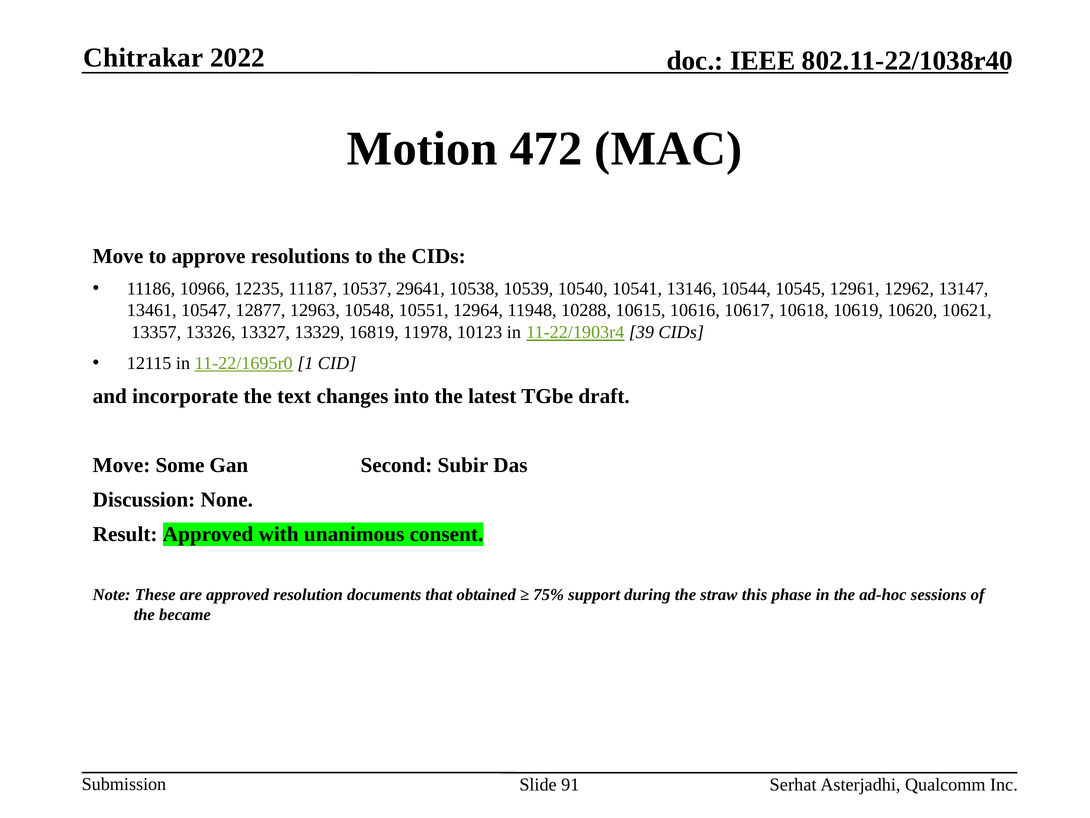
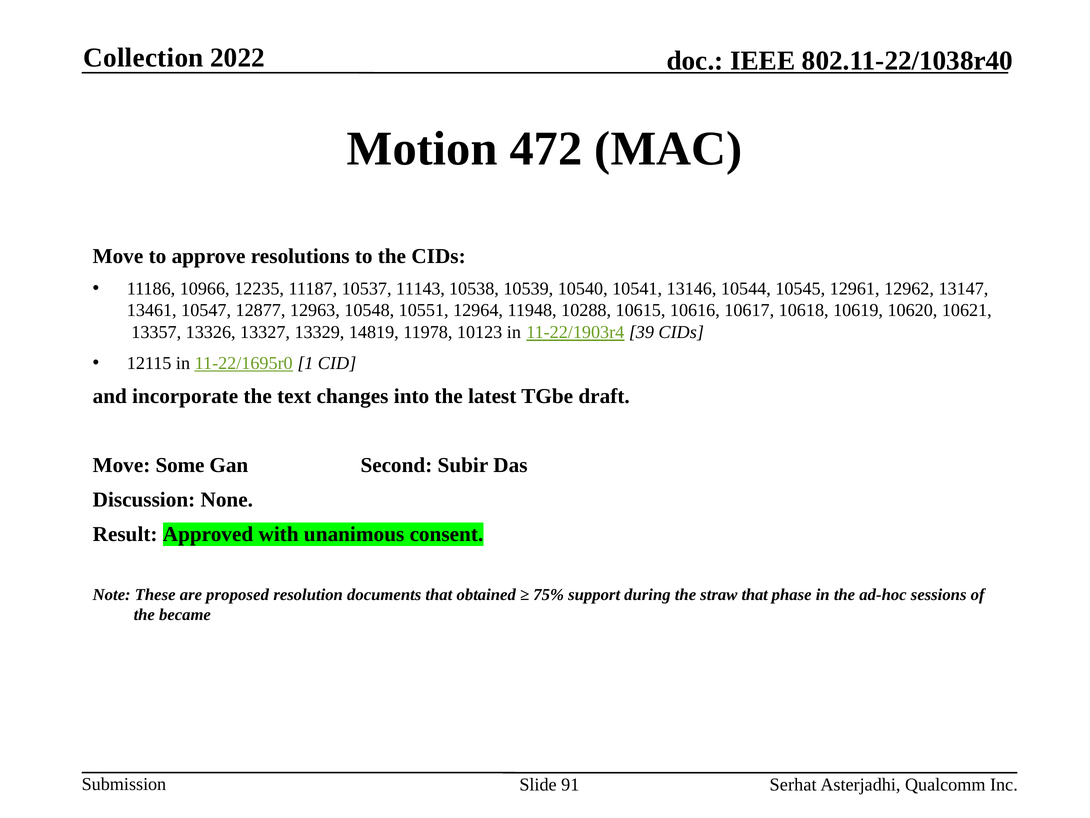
Chitrakar: Chitrakar -> Collection
29641: 29641 -> 11143
16819: 16819 -> 14819
are approved: approved -> proposed
straw this: this -> that
